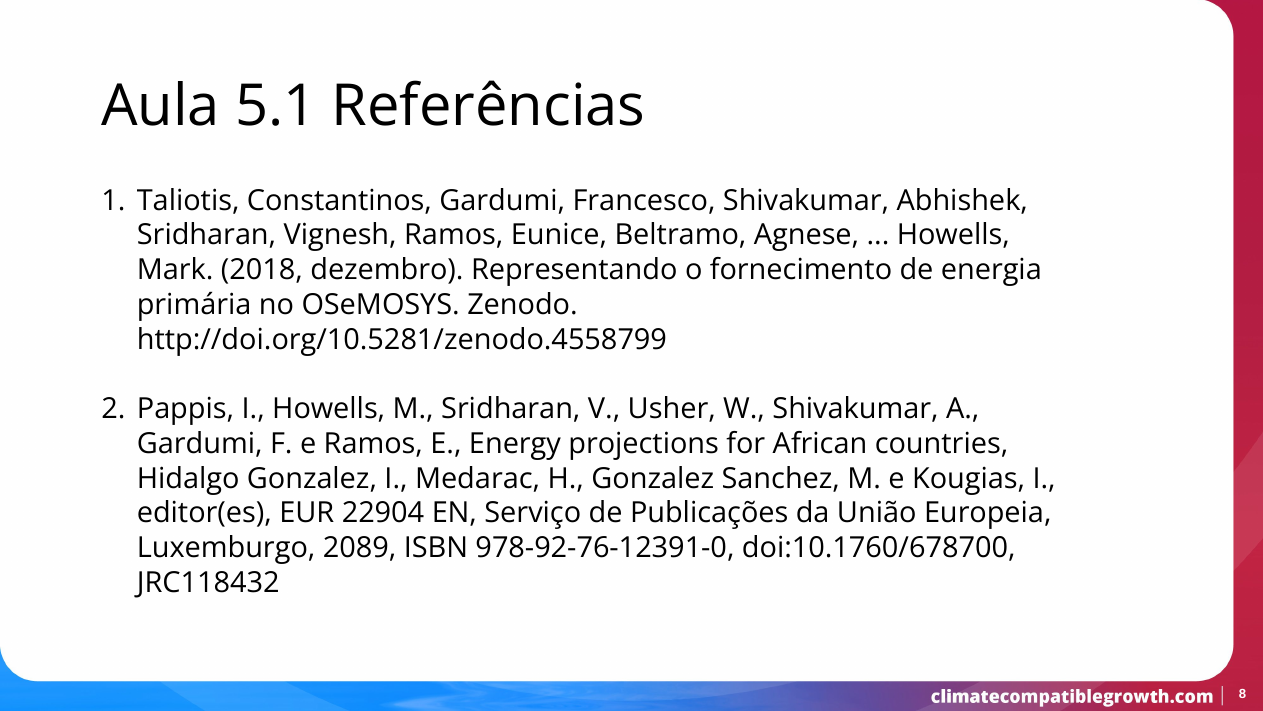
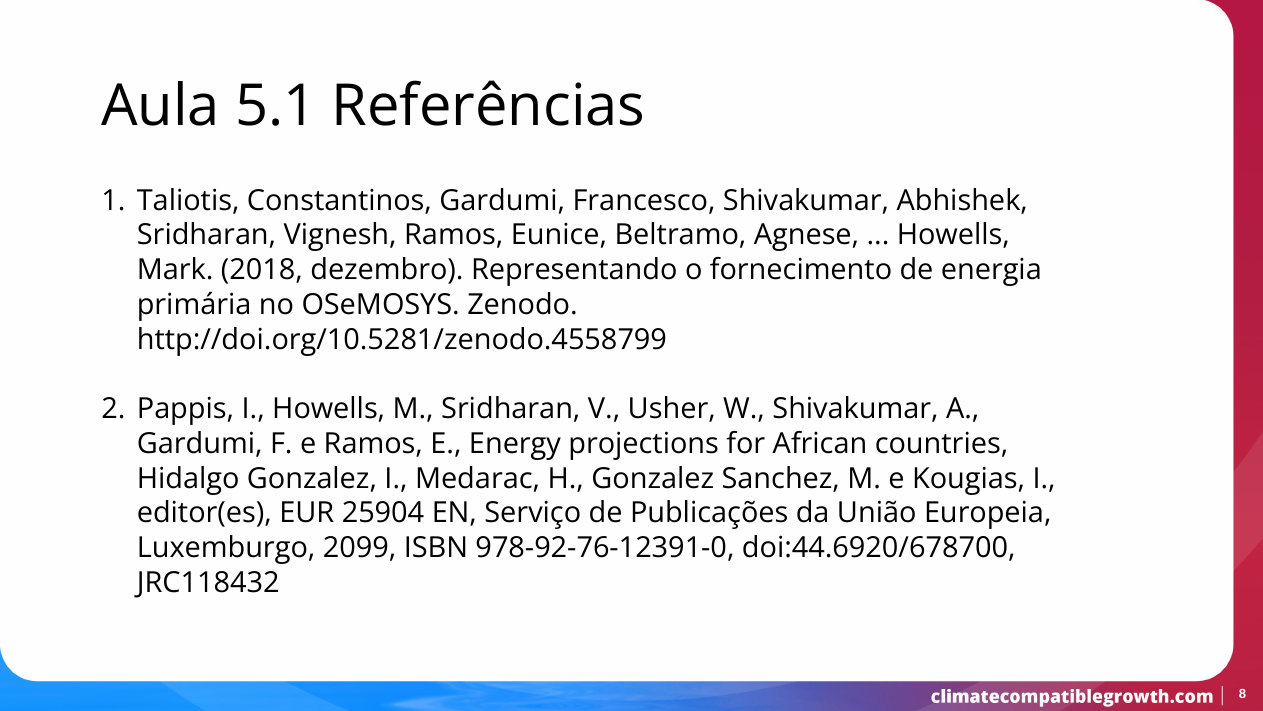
22904: 22904 -> 25904
2089: 2089 -> 2099
doi:10.1760/678700: doi:10.1760/678700 -> doi:44.6920/678700
